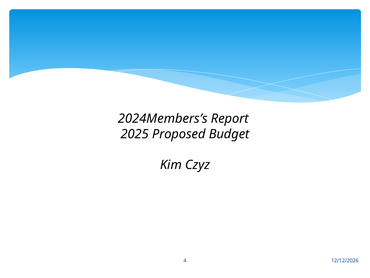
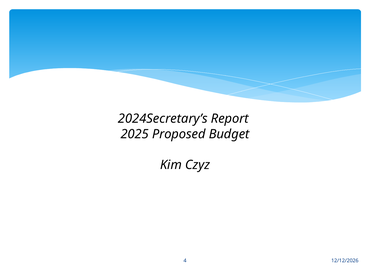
2024Members’s: 2024Members’s -> 2024Secretary’s
